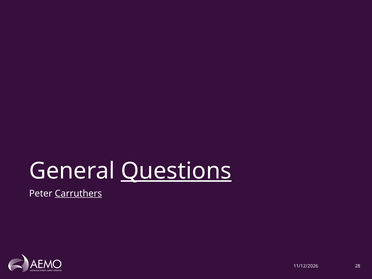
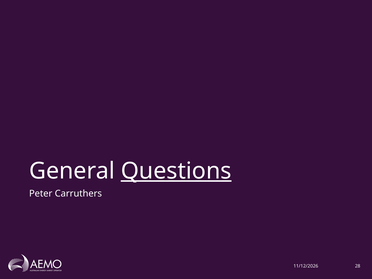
Carruthers underline: present -> none
